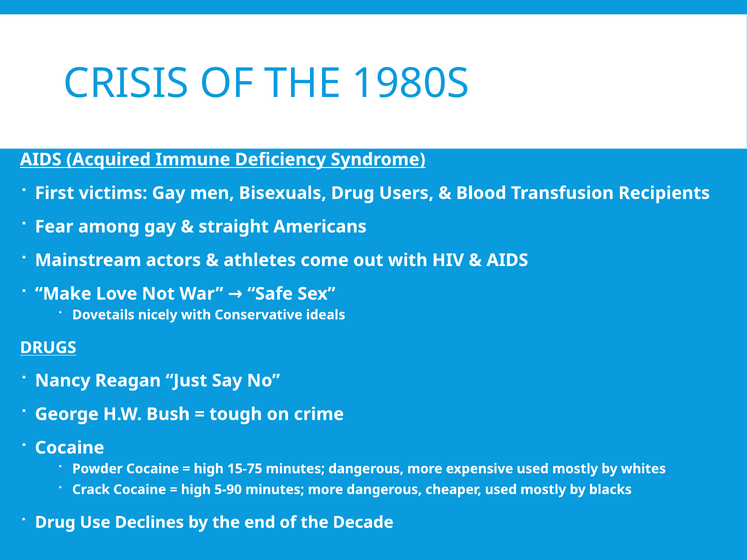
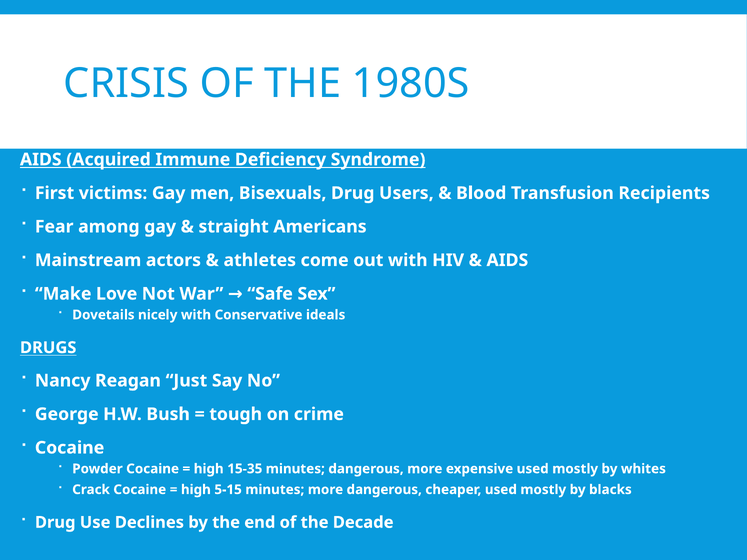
15-75: 15-75 -> 15-35
5-90: 5-90 -> 5-15
